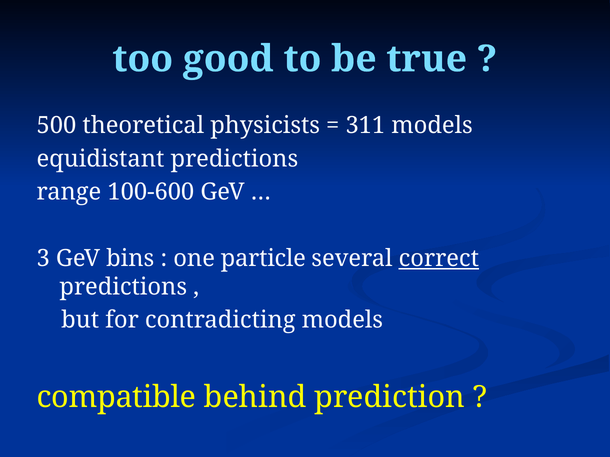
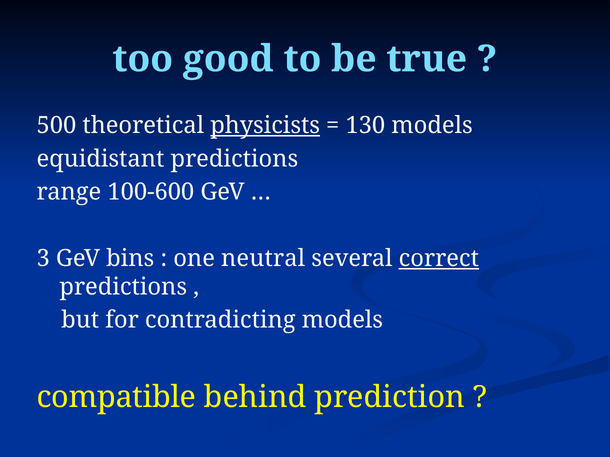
physicists underline: none -> present
311: 311 -> 130
particle: particle -> neutral
